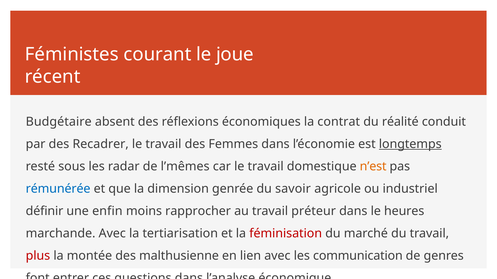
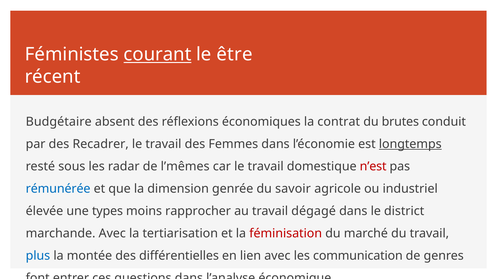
courant underline: none -> present
joue: joue -> être
réalité: réalité -> brutes
n’est colour: orange -> red
définir: définir -> élevée
enfin: enfin -> types
préteur: préteur -> dégagé
heures: heures -> district
plus colour: red -> blue
malthusienne: malthusienne -> différentielles
